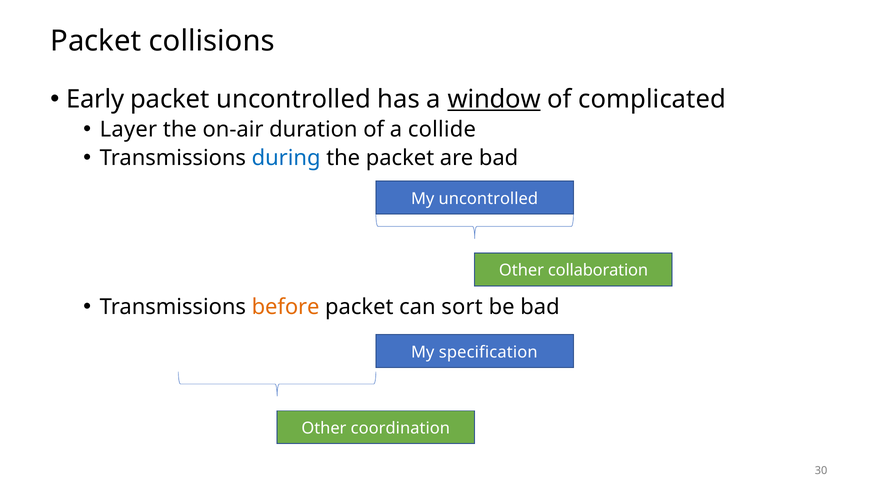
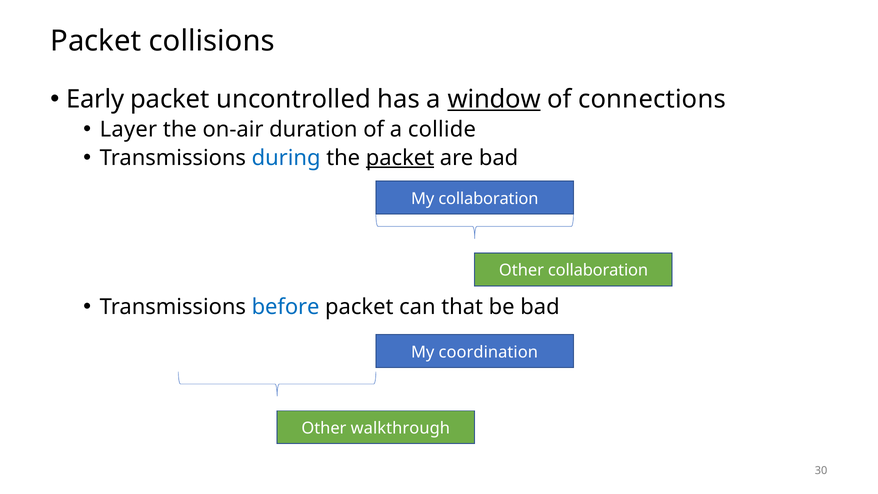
complicated: complicated -> connections
packet at (400, 158) underline: none -> present
My uncontrolled: uncontrolled -> collaboration
before colour: orange -> blue
sort: sort -> that
specification: specification -> coordination
coordination: coordination -> walkthrough
